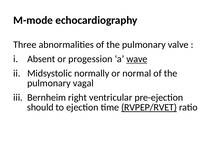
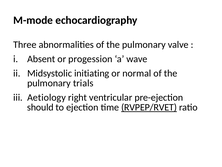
wave underline: present -> none
normally: normally -> initiating
vagal: vagal -> trials
Bernheim: Bernheim -> Aetiology
